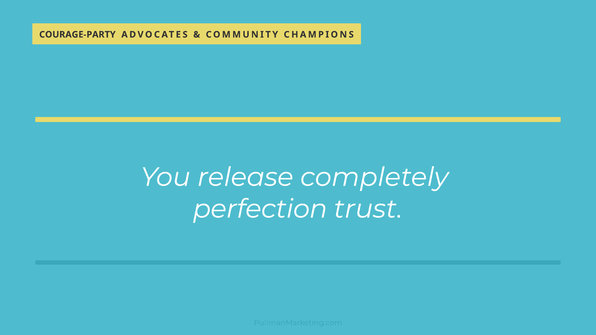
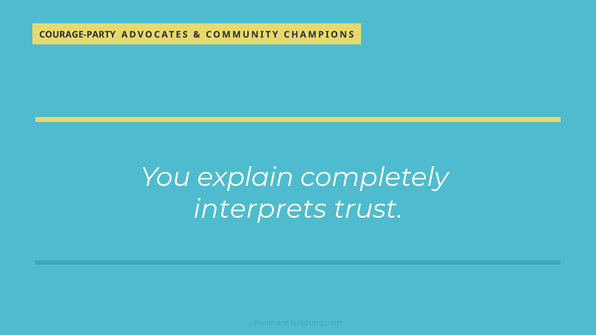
release: release -> explain
perfection: perfection -> interprets
